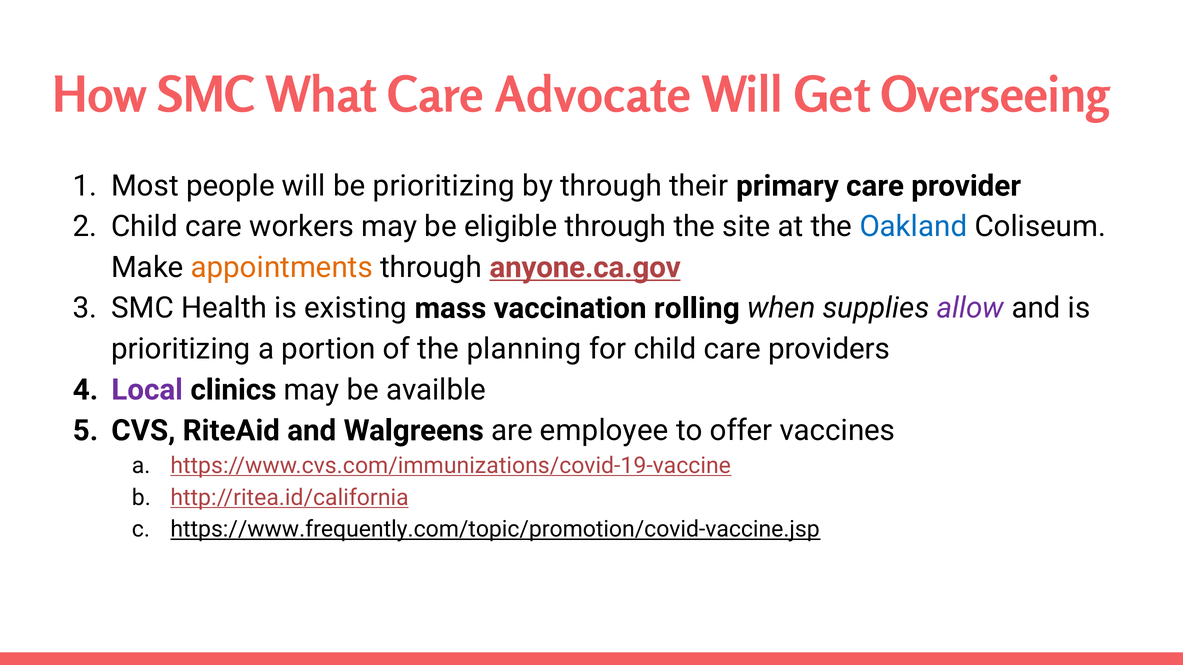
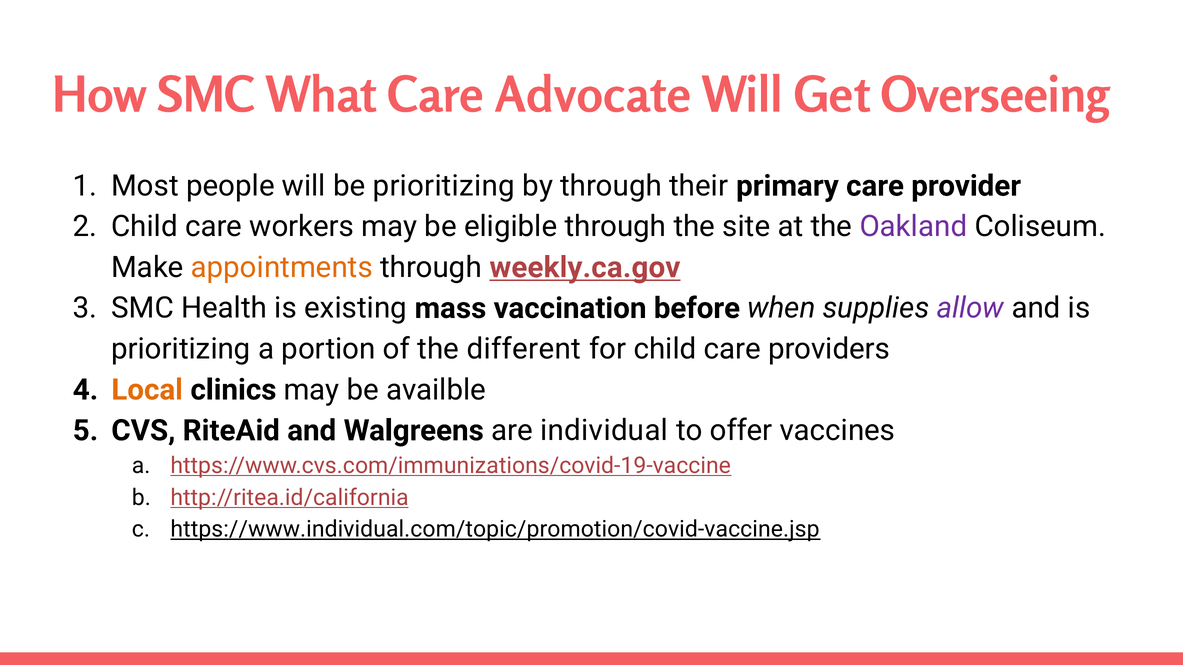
Oakland colour: blue -> purple
anyone.ca.gov: anyone.ca.gov -> weekly.ca.gov
rolling: rolling -> before
planning: planning -> different
Local colour: purple -> orange
employee: employee -> individual
https://www.frequently.com/topic/promotion/covid-vaccine.jsp: https://www.frequently.com/topic/promotion/covid-vaccine.jsp -> https://www.individual.com/topic/promotion/covid-vaccine.jsp
